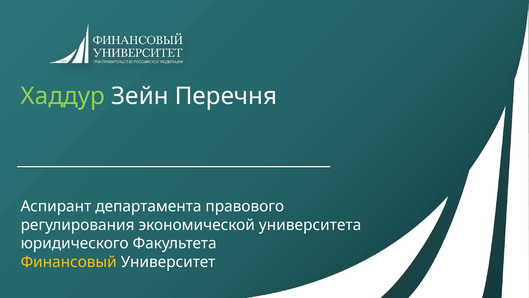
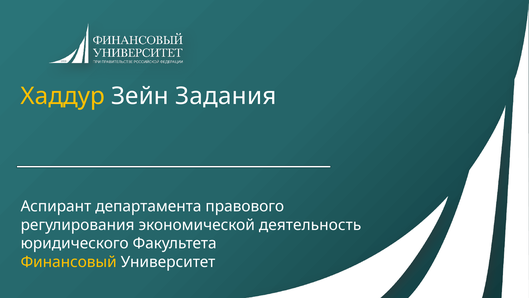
Хаддур colour: light green -> yellow
Перечня: Перечня -> Задания
университета: университета -> деятельность
